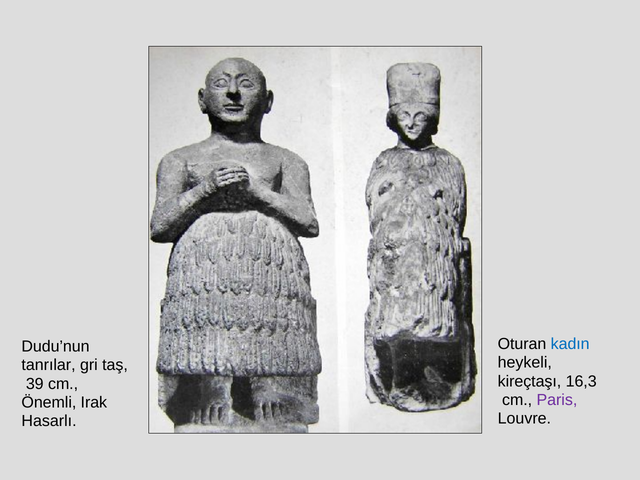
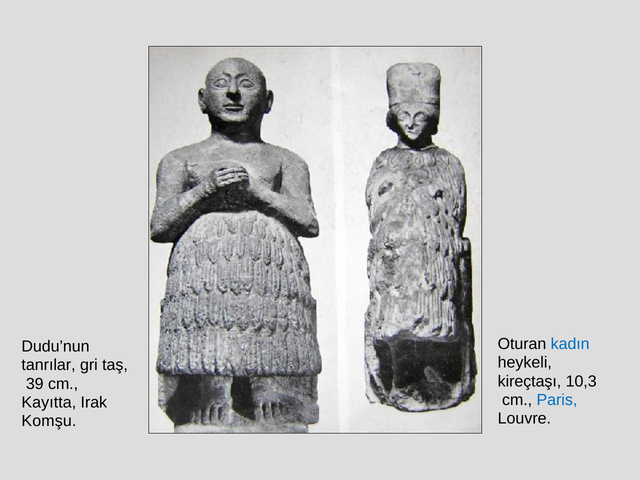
16,3: 16,3 -> 10,3
Paris colour: purple -> blue
Önemli: Önemli -> Kayıtta
Hasarlı: Hasarlı -> Komşu
